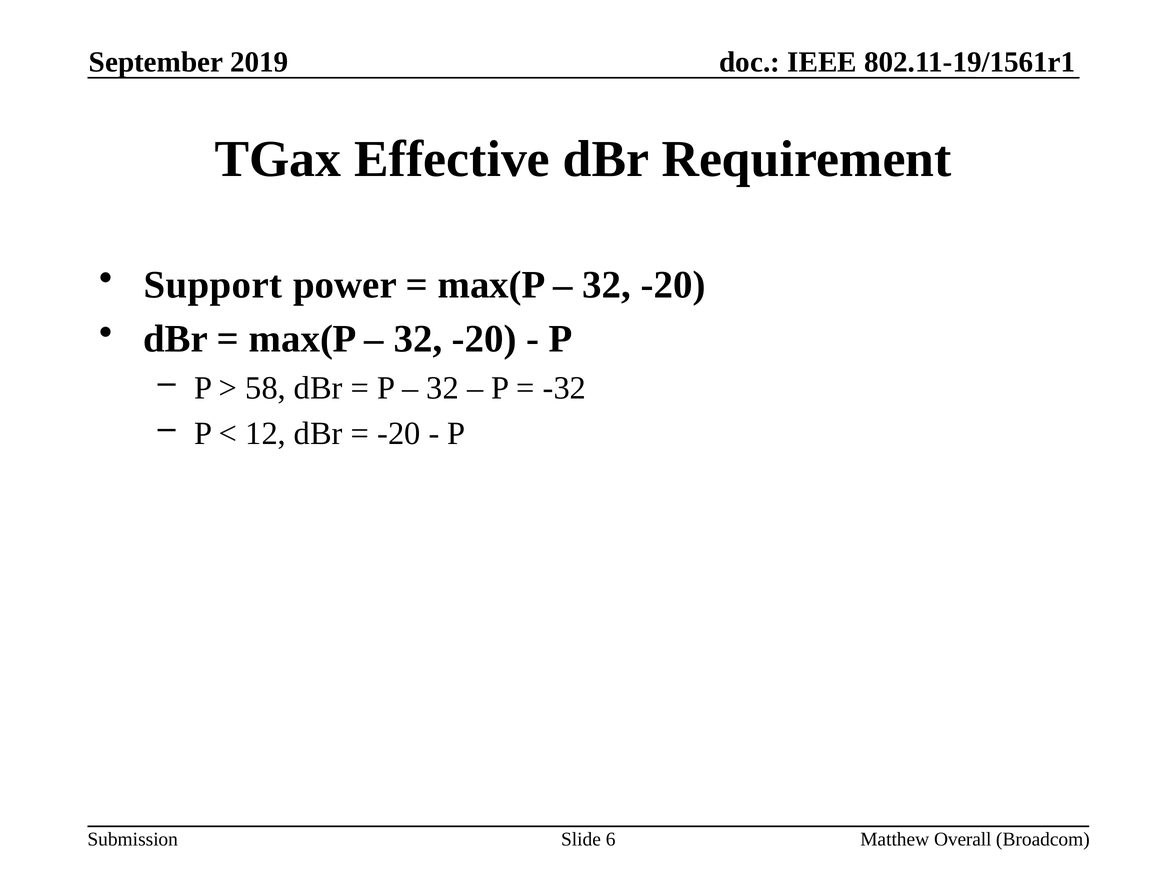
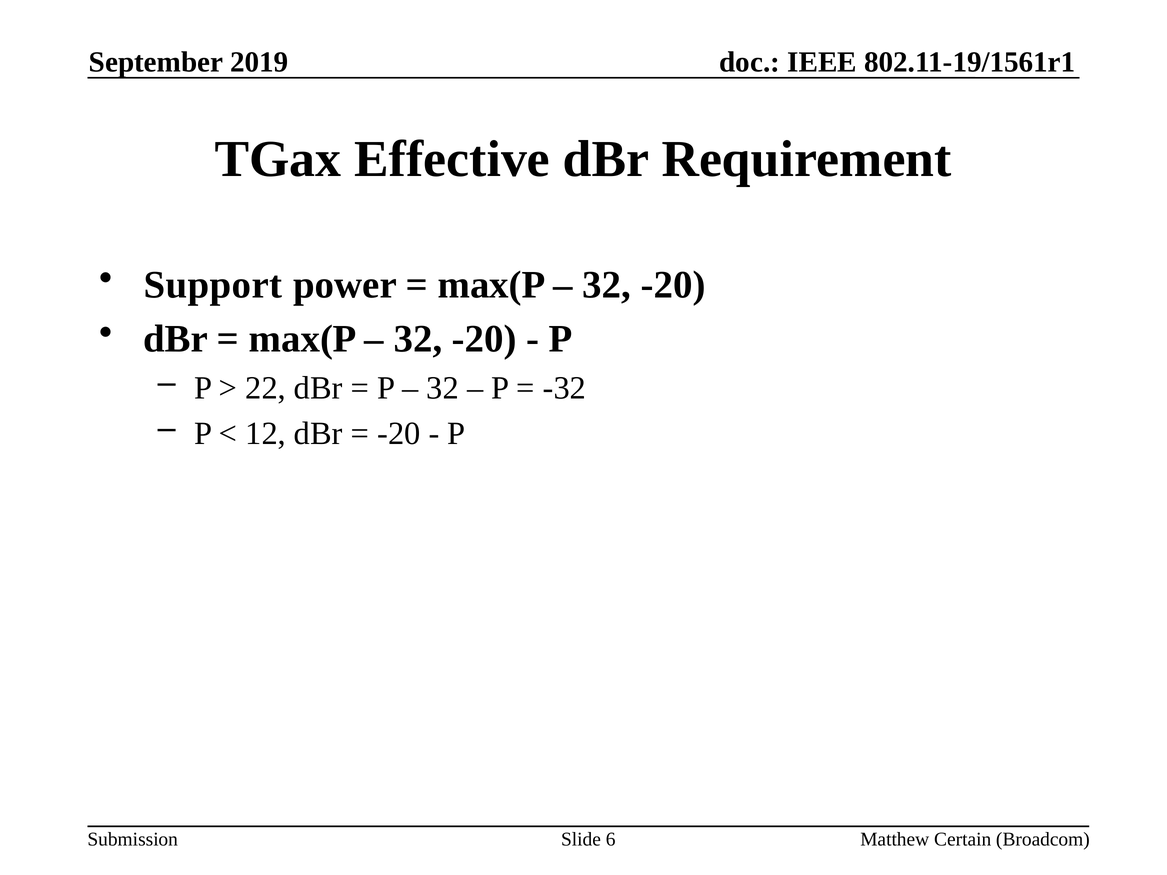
58: 58 -> 22
Overall: Overall -> Certain
